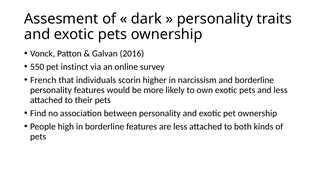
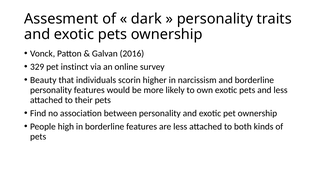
550: 550 -> 329
French: French -> Beauty
